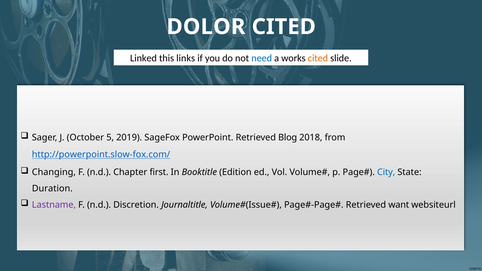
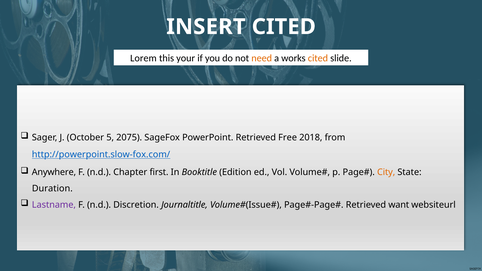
DOLOR: DOLOR -> INSERT
Linked: Linked -> Lorem
links: links -> your
need colour: blue -> orange
2019: 2019 -> 2075
Blog: Blog -> Free
Changing: Changing -> Anywhere
City colour: blue -> orange
